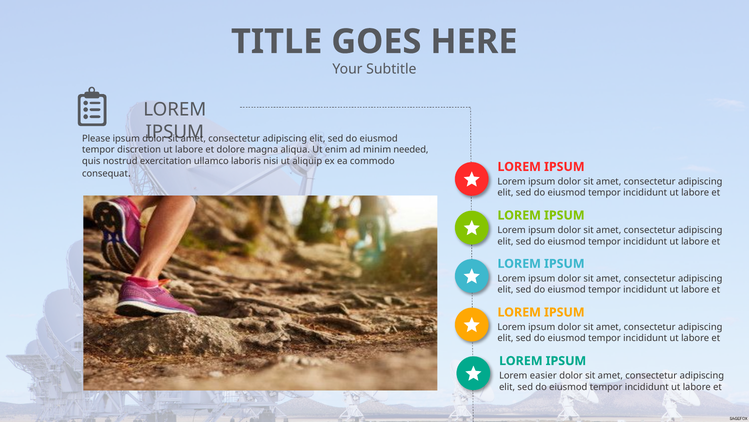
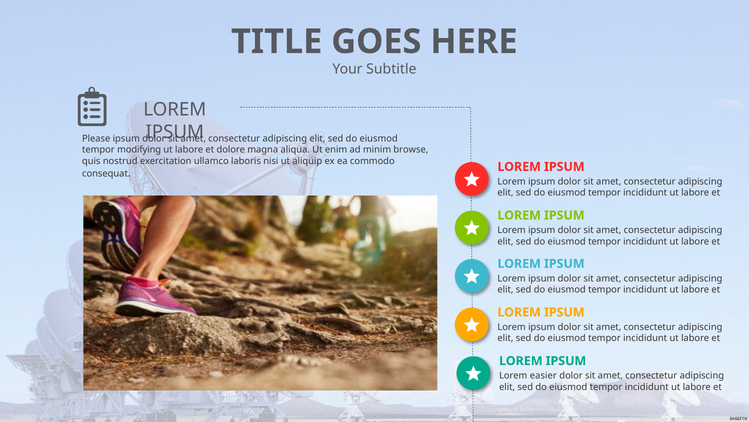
discretion: discretion -> modifying
needed: needed -> browse
